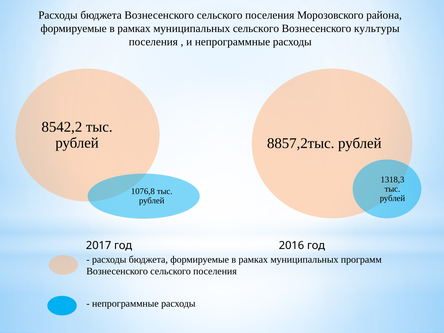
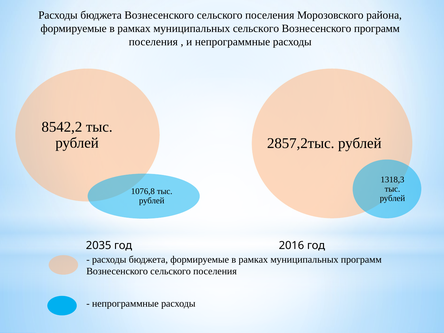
Вознесенского культуры: культуры -> программ
8857,2тыс: 8857,2тыс -> 2857,2тыс
2017: 2017 -> 2035
